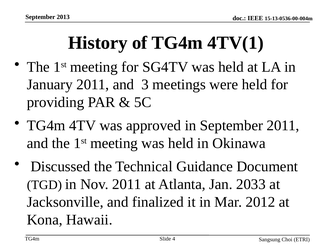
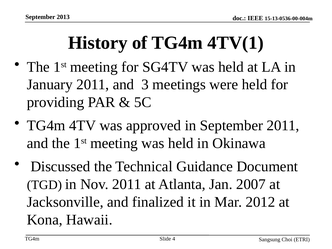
2033: 2033 -> 2007
